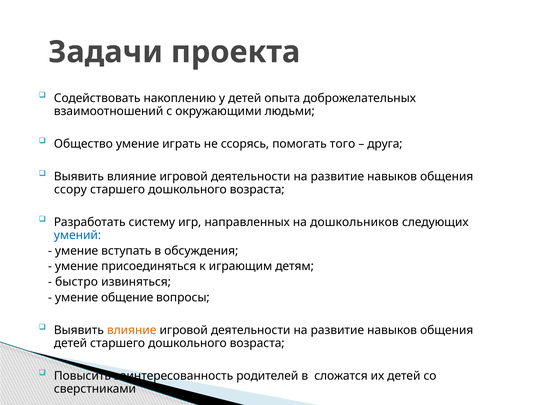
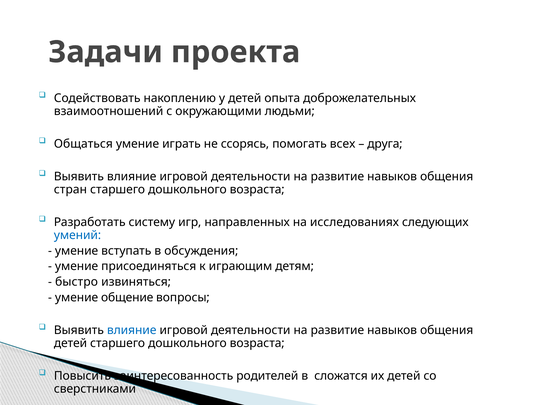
Общество: Общество -> Общаться
того: того -> всех
ссору: ссору -> стран
дошкольников: дошкольников -> исследованиях
влияние at (132, 330) colour: orange -> blue
